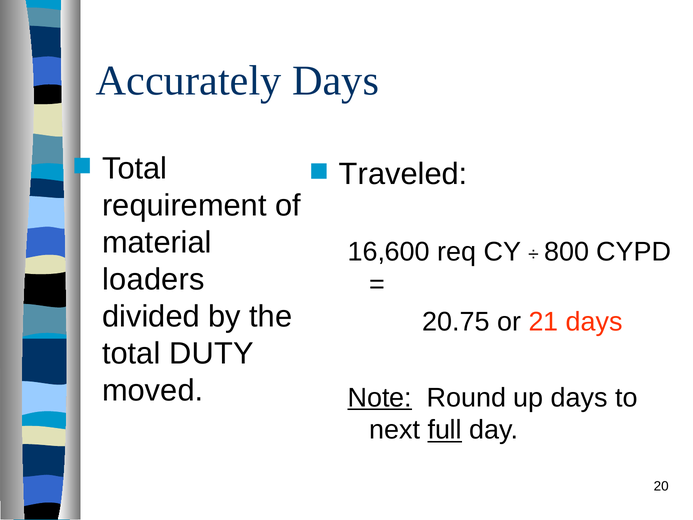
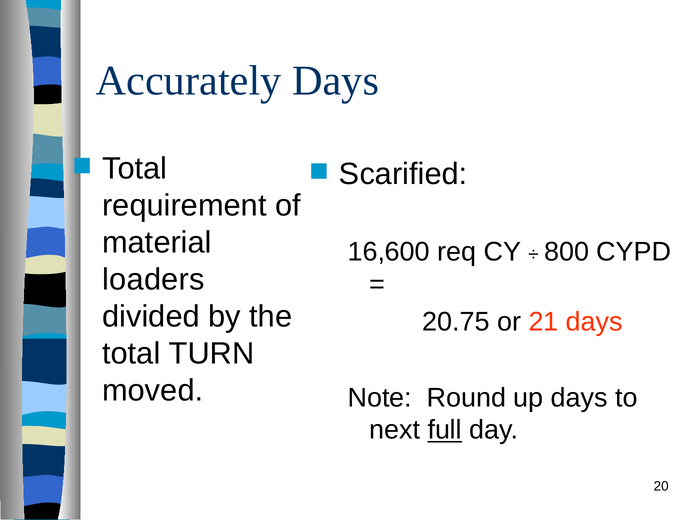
Traveled: Traveled -> Scarified
DUTY: DUTY -> TURN
Note underline: present -> none
